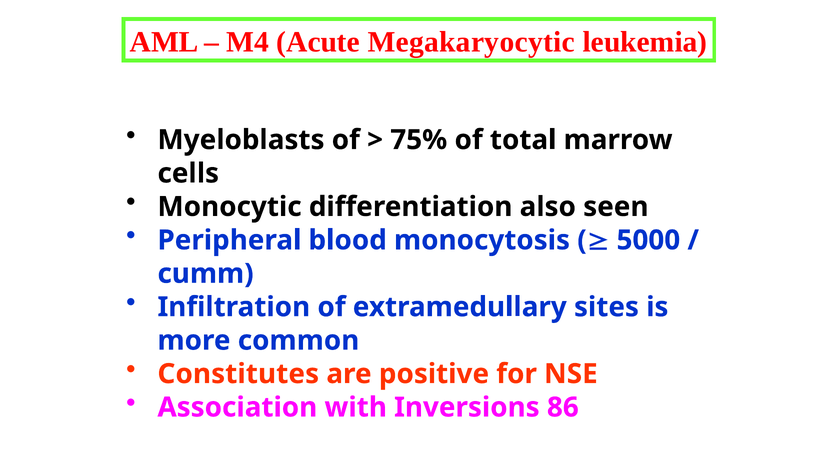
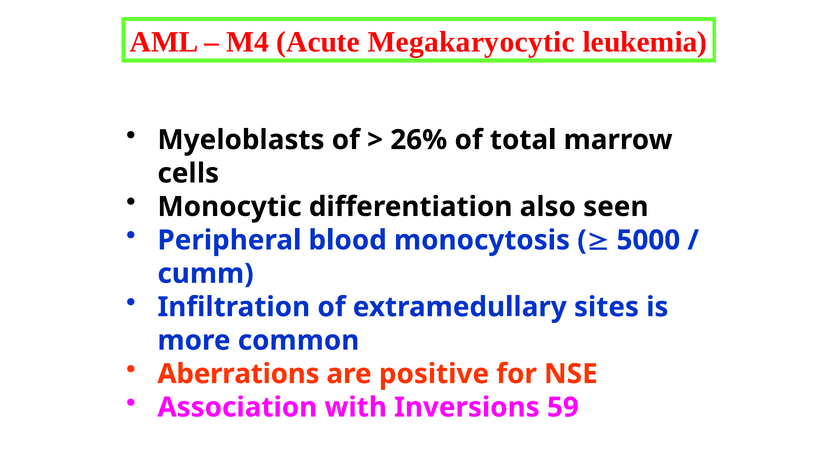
75%: 75% -> 26%
Constitutes: Constitutes -> Aberrations
86: 86 -> 59
